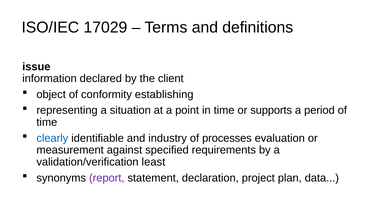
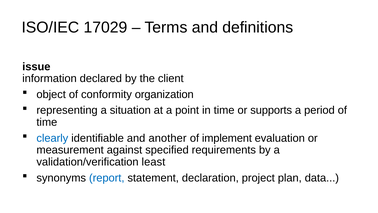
establishing: establishing -> organization
industry: industry -> another
processes: processes -> implement
report colour: purple -> blue
